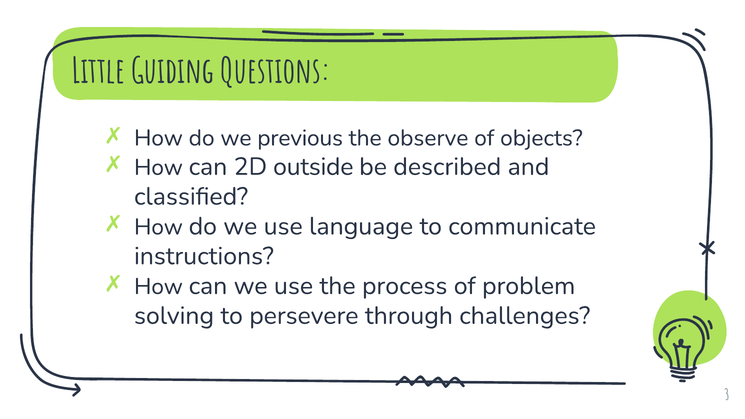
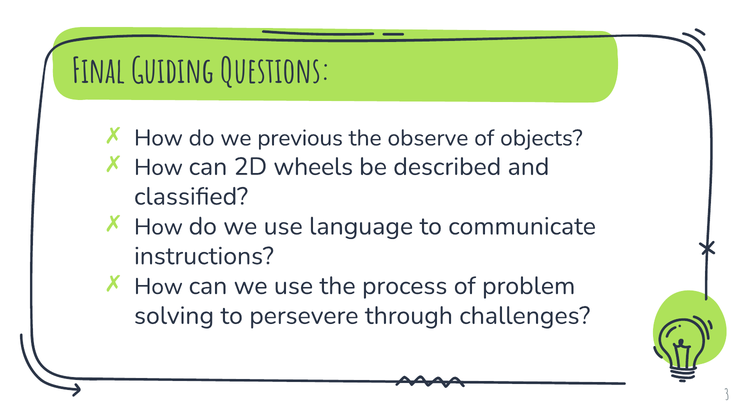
Little: Little -> Final
outside: outside -> wheels
